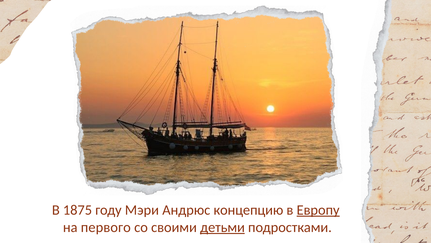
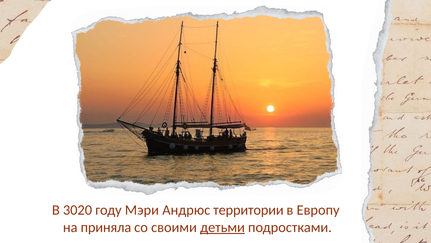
1875: 1875 -> 3020
концепцию: концепцию -> территории
Европу underline: present -> none
первого: первого -> приняла
